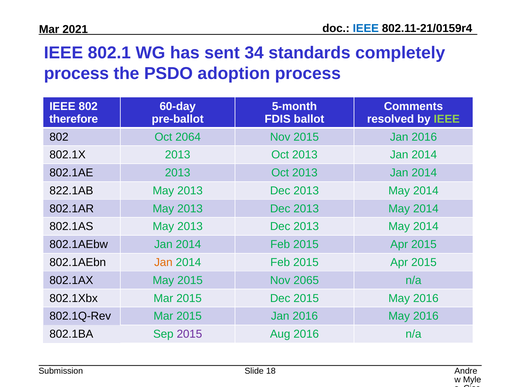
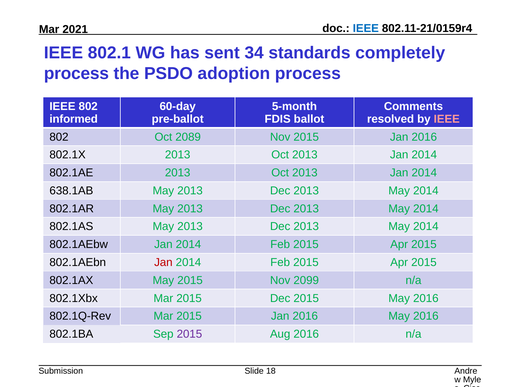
therefore: therefore -> informed
IEEE at (447, 119) colour: light green -> pink
2064: 2064 -> 2089
822.1AB: 822.1AB -> 638.1AB
Jan at (163, 262) colour: orange -> red
2065: 2065 -> 2099
